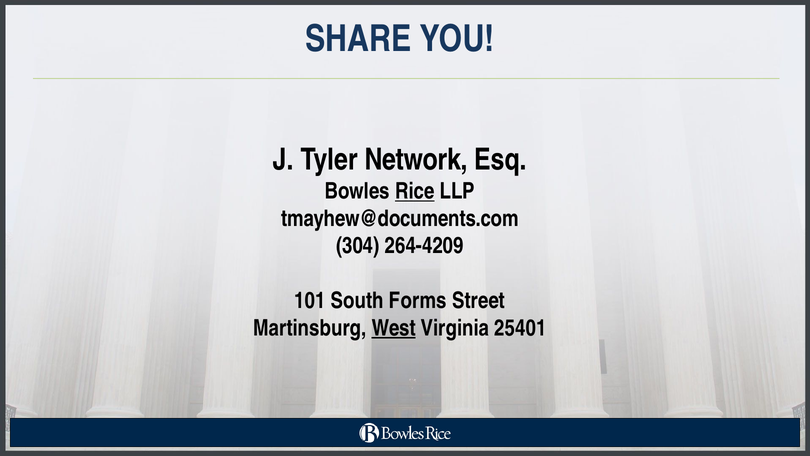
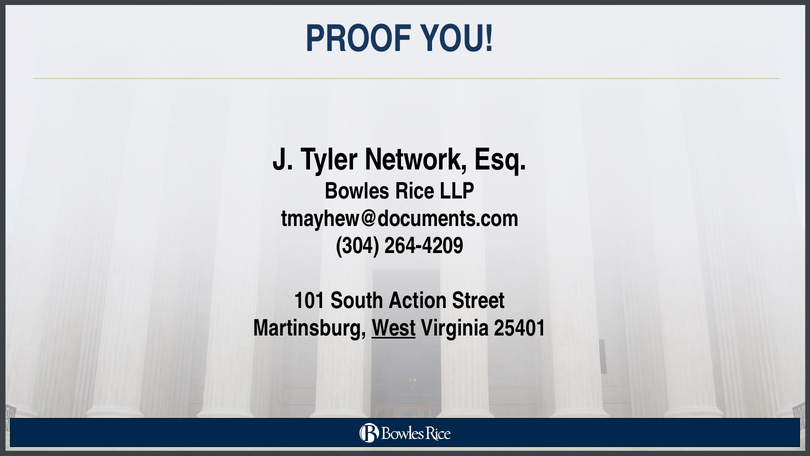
SHARE: SHARE -> PROOF
Rice underline: present -> none
Forms: Forms -> Action
